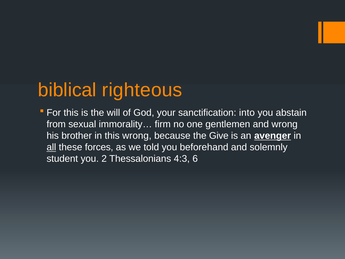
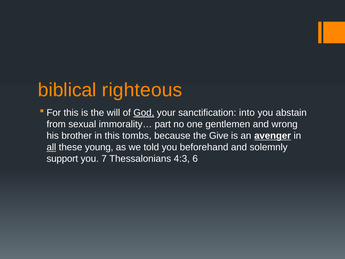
God underline: none -> present
firm: firm -> part
this wrong: wrong -> tombs
forces: forces -> young
student: student -> support
2: 2 -> 7
